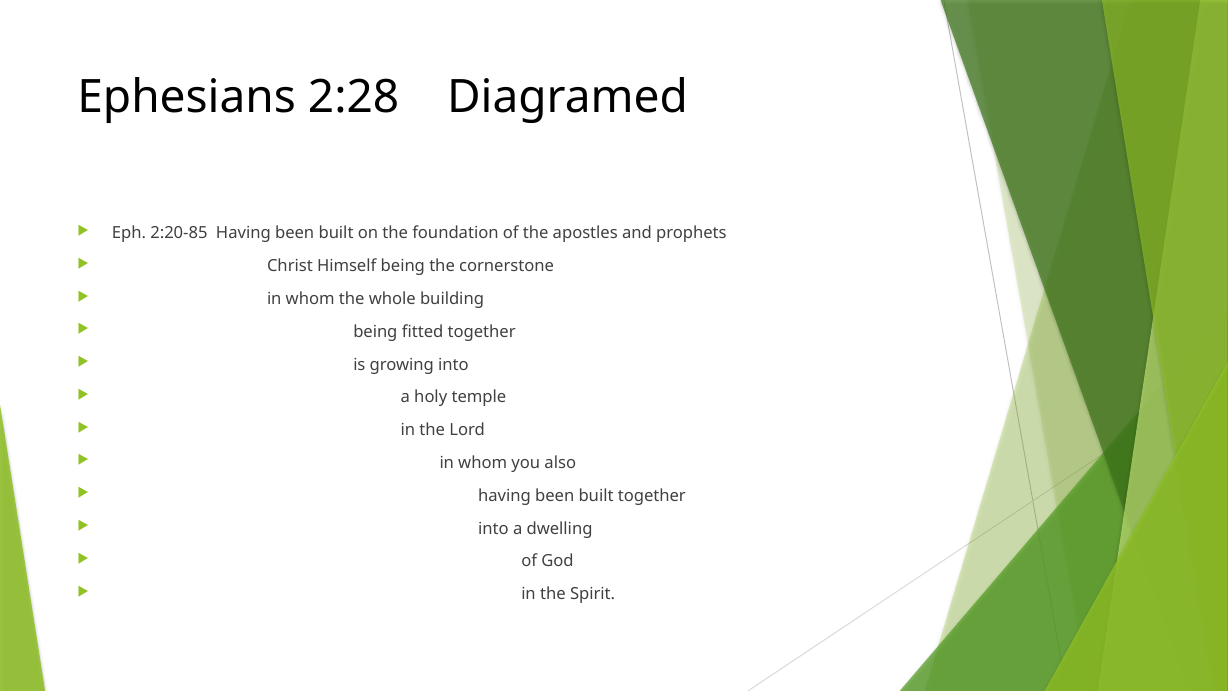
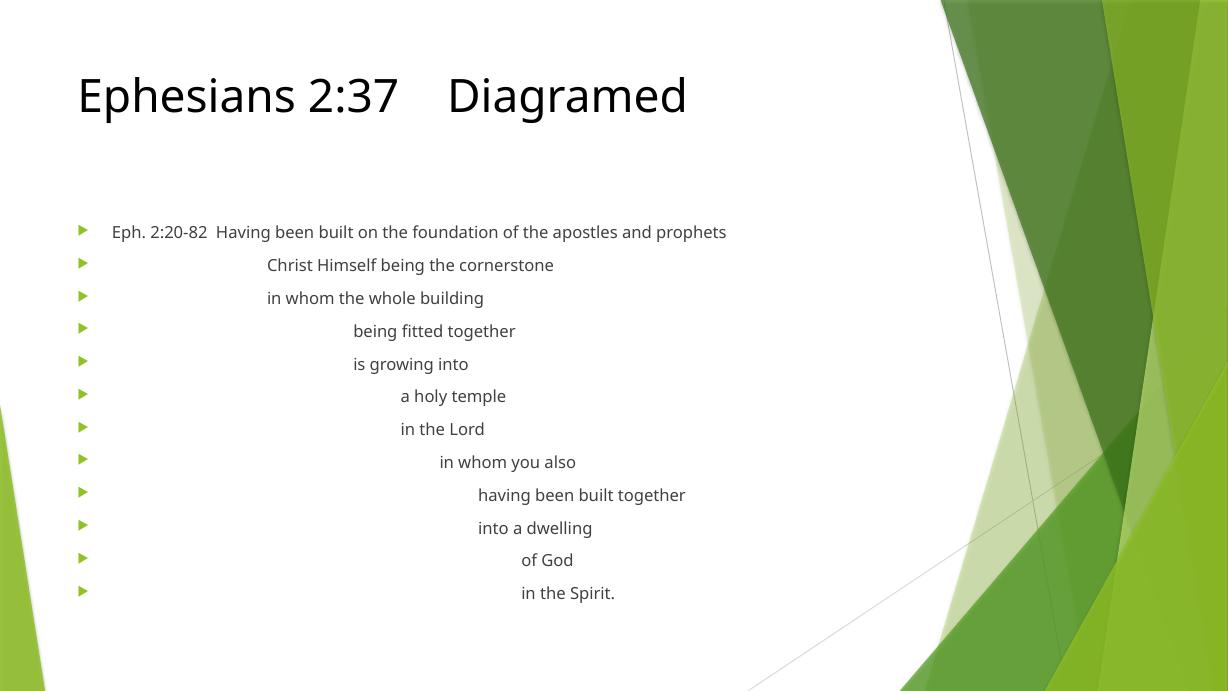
2:28: 2:28 -> 2:37
2:20-85: 2:20-85 -> 2:20-82
